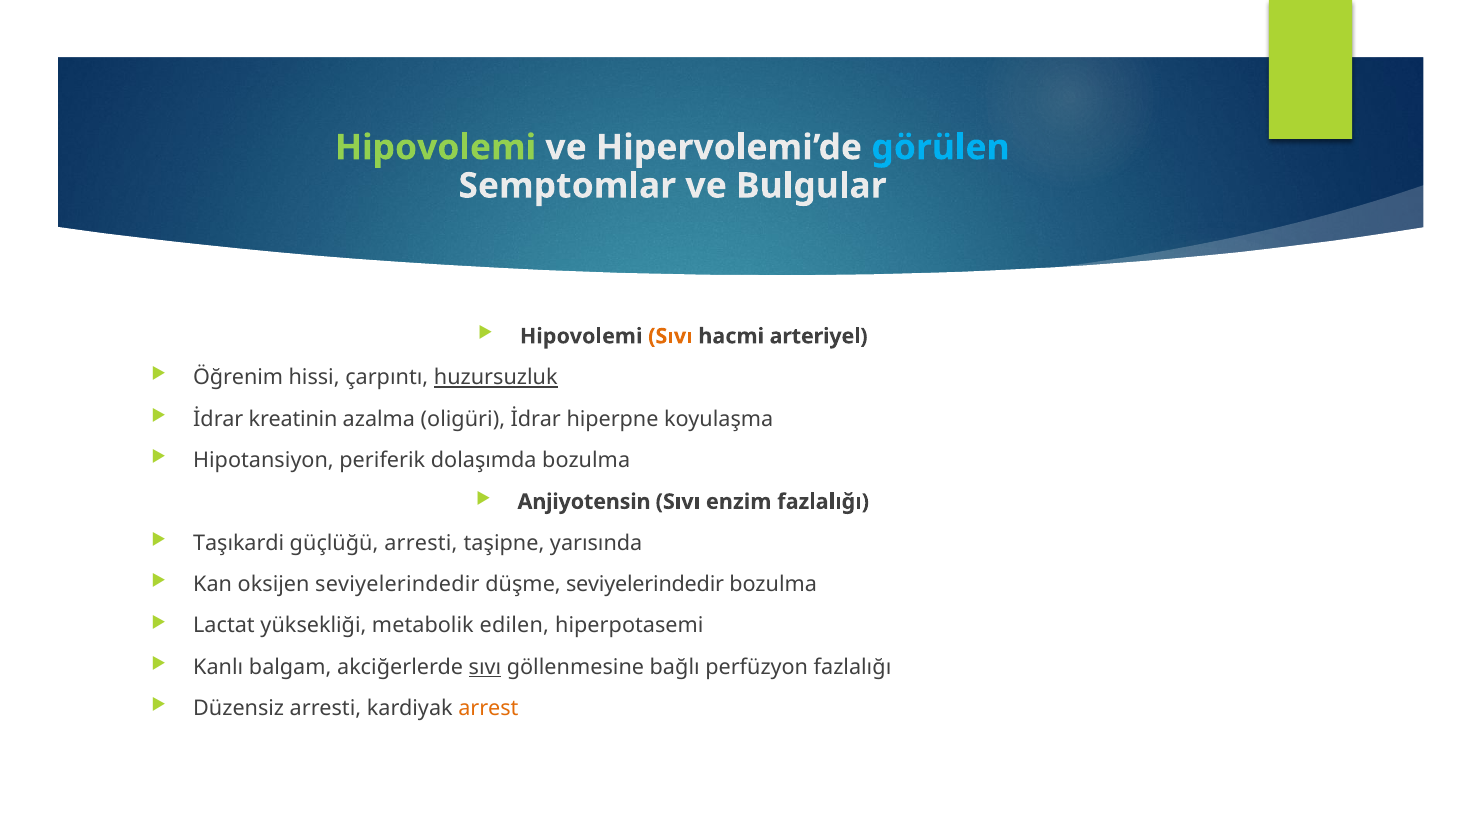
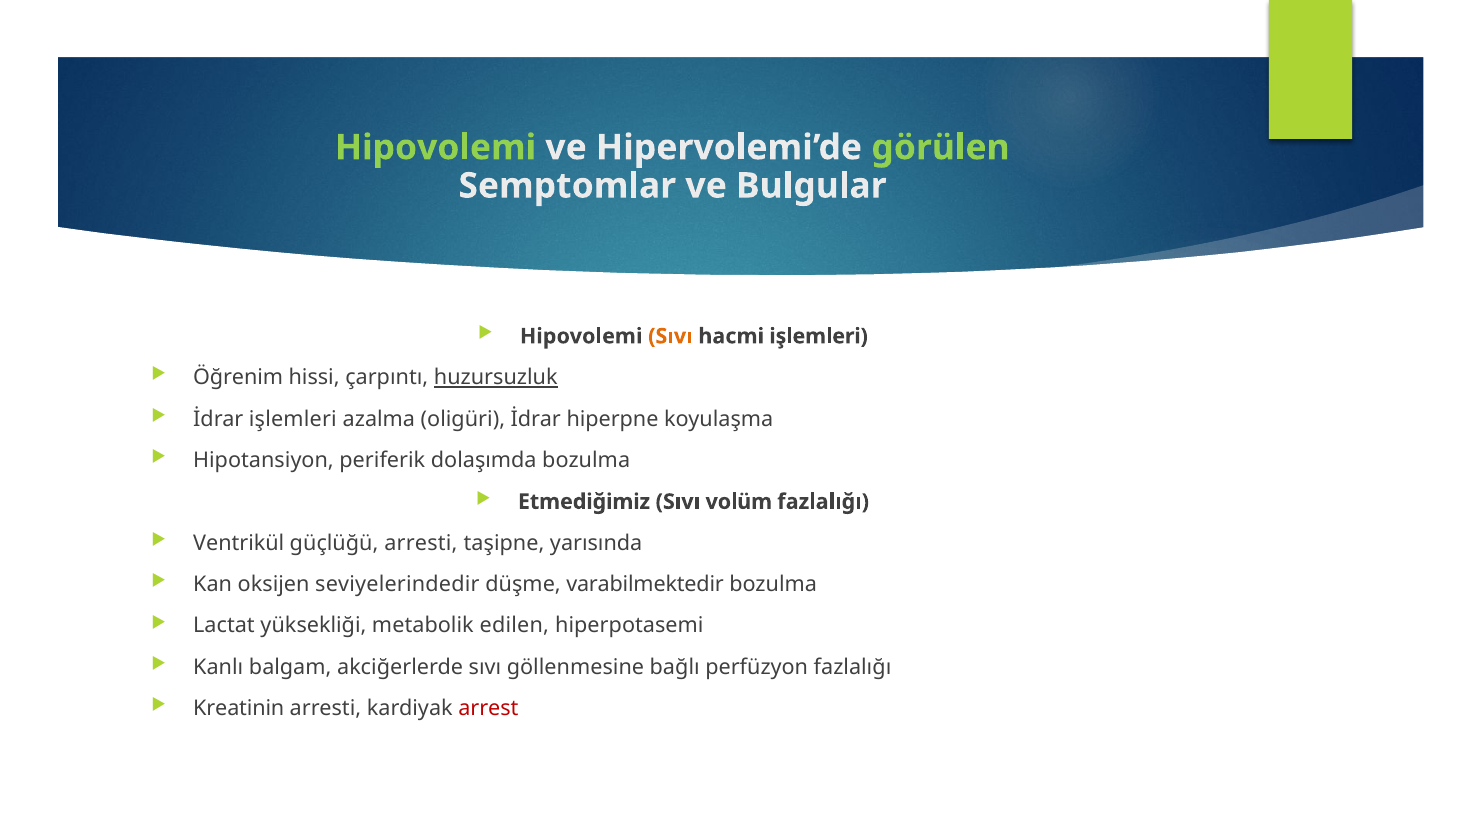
görülen colour: light blue -> light green
hacmi arteriyel: arteriyel -> işlemleri
İdrar kreatinin: kreatinin -> işlemleri
Anjiyotensin: Anjiyotensin -> Etmediğimiz
enzim: enzim -> volüm
Taşıkardi: Taşıkardi -> Ventrikül
düşme seviyelerindedir: seviyelerindedir -> varabilmektedir
sıvı at (485, 668) underline: present -> none
Düzensiz: Düzensiz -> Kreatinin
arrest colour: orange -> red
